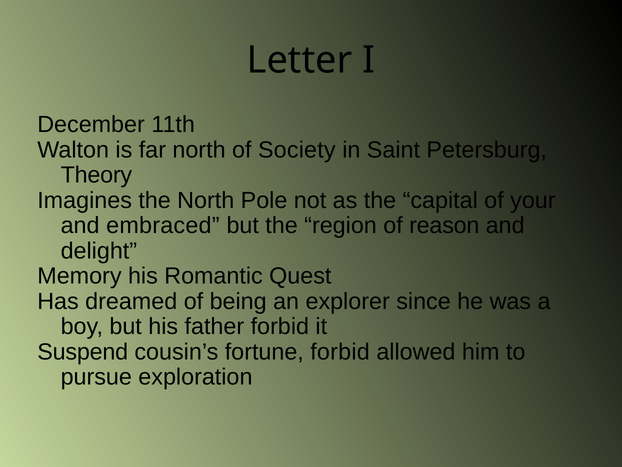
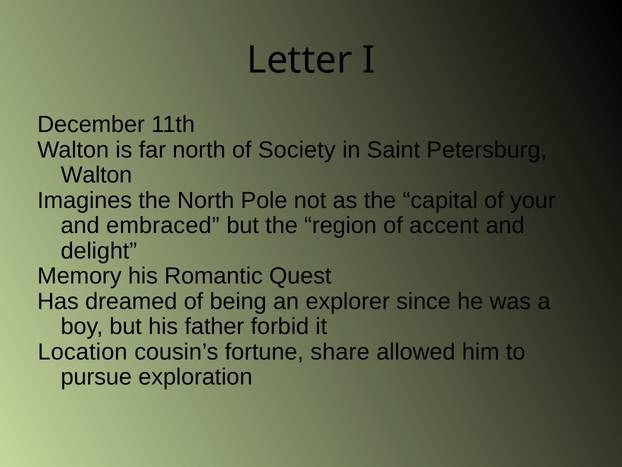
Theory at (96, 175): Theory -> Walton
reason: reason -> accent
Suspend: Suspend -> Location
fortune forbid: forbid -> share
